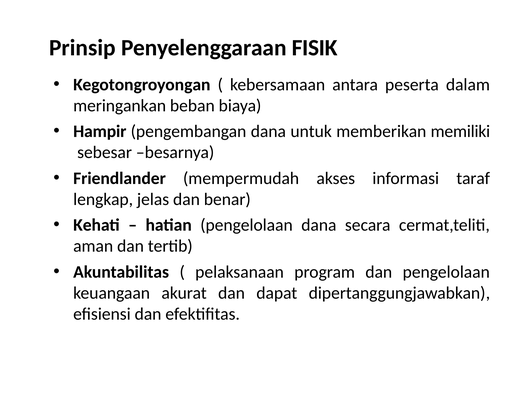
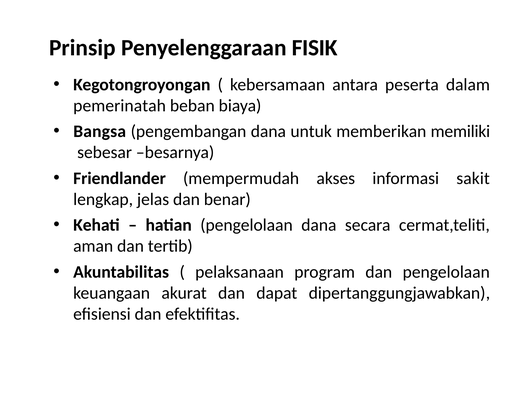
meringankan: meringankan -> pemerinatah
Hampir: Hampir -> Bangsa
taraf: taraf -> sakit
